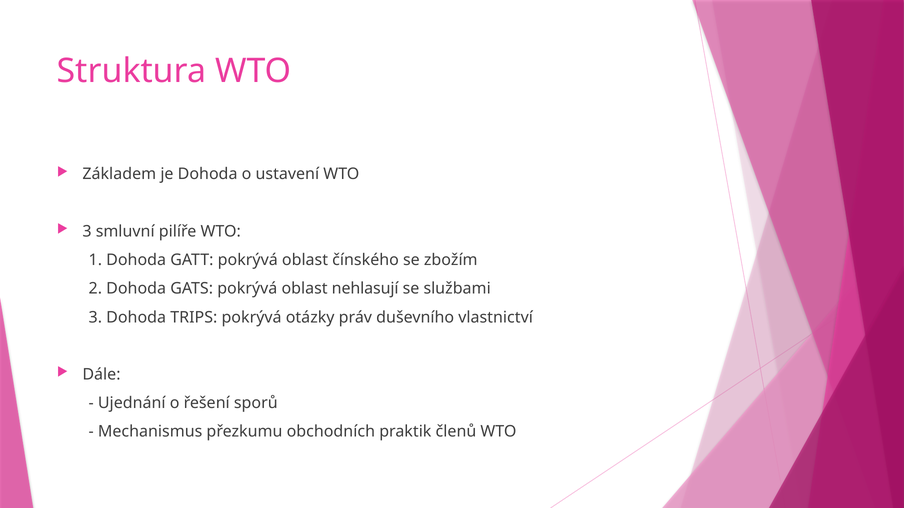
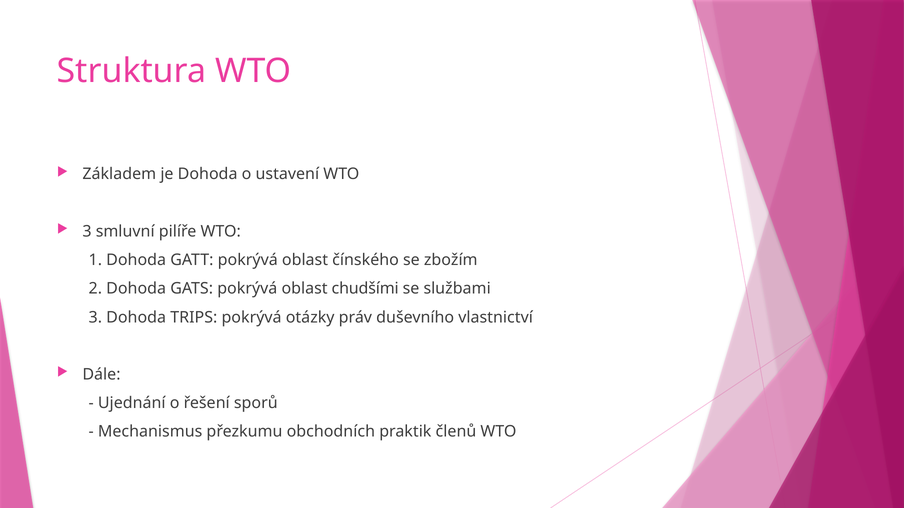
nehlasují: nehlasují -> chudšími
